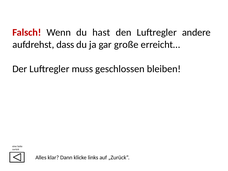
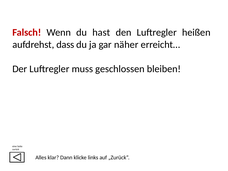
andere: andere -> heißen
große: große -> näher
